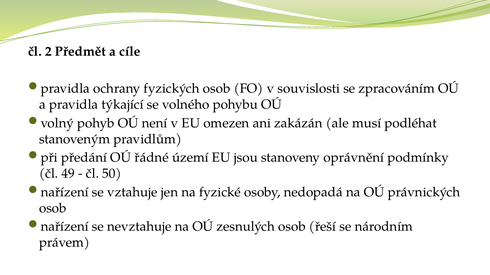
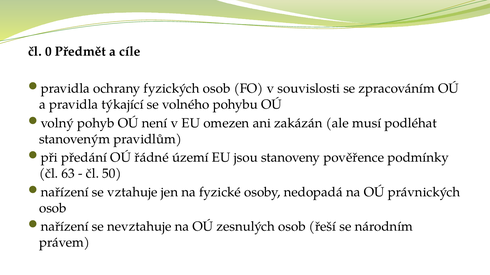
2: 2 -> 0
oprávnění: oprávnění -> pověřence
49: 49 -> 63
